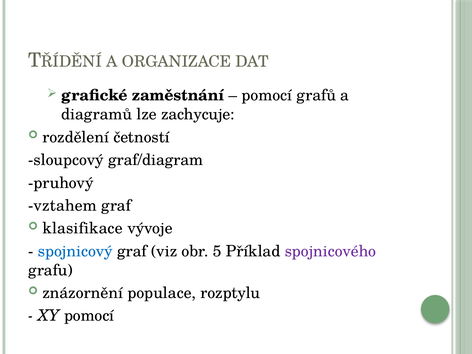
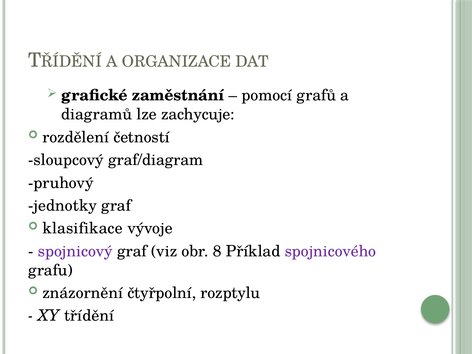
vztahem: vztahem -> jednotky
spojnicový colour: blue -> purple
5: 5 -> 8
populace: populace -> čtyřpolní
XY pomocí: pomocí -> třídění
